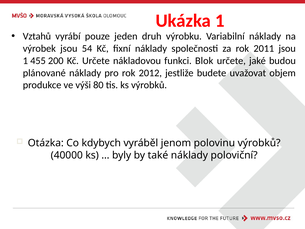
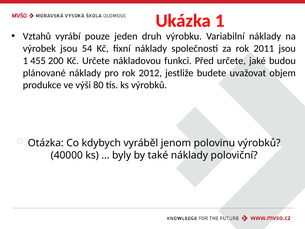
Blok: Blok -> Před
